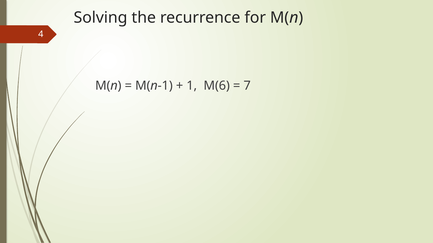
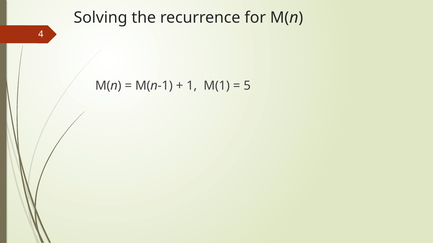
M(6: M(6 -> M(1
7: 7 -> 5
